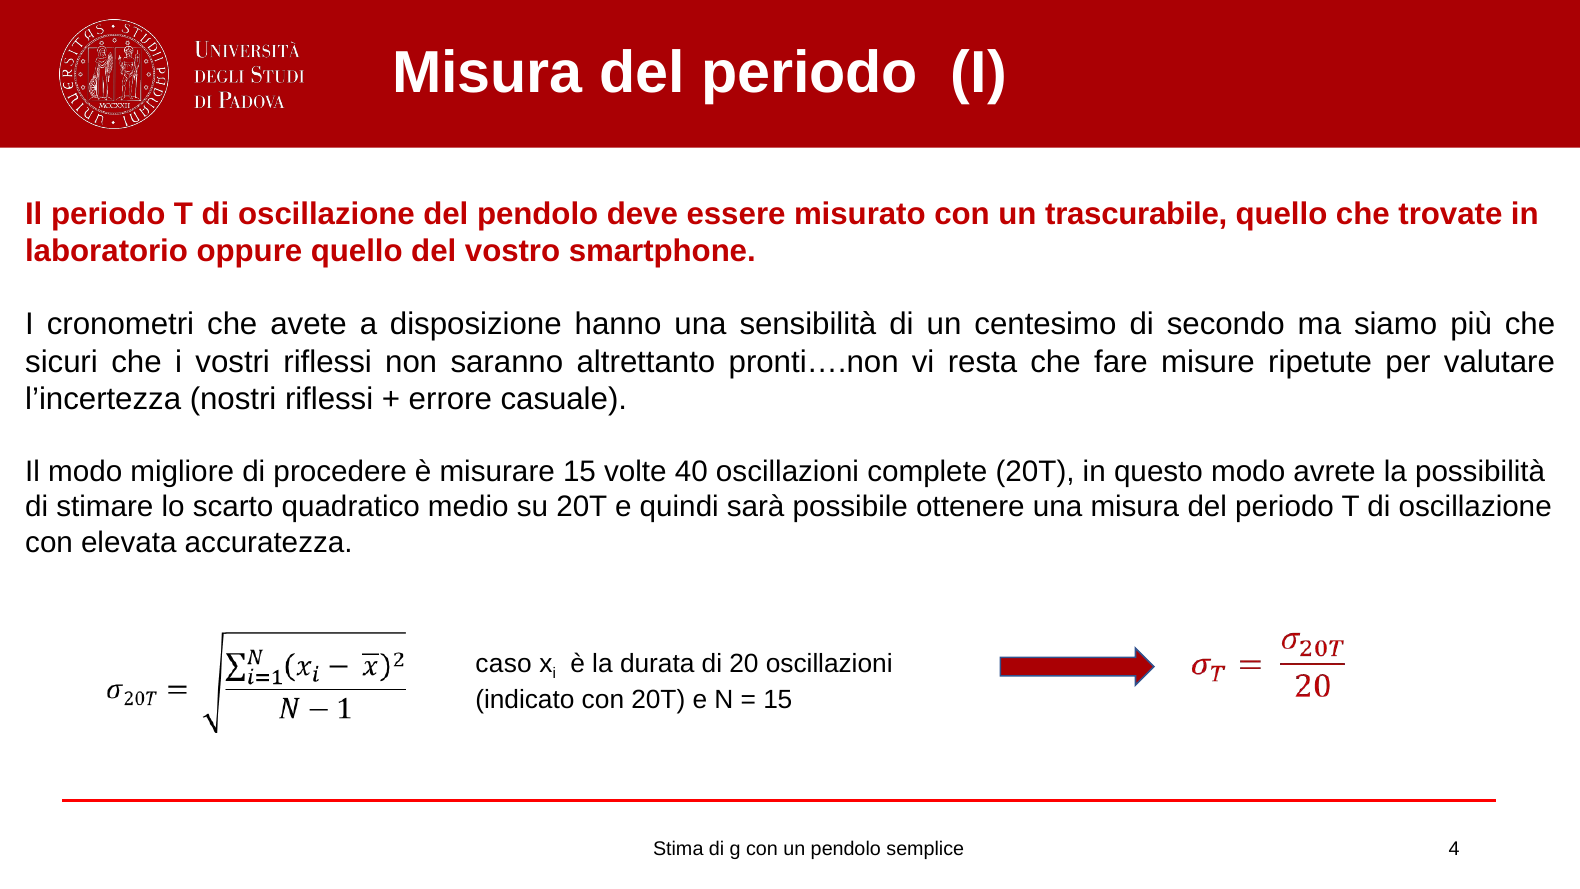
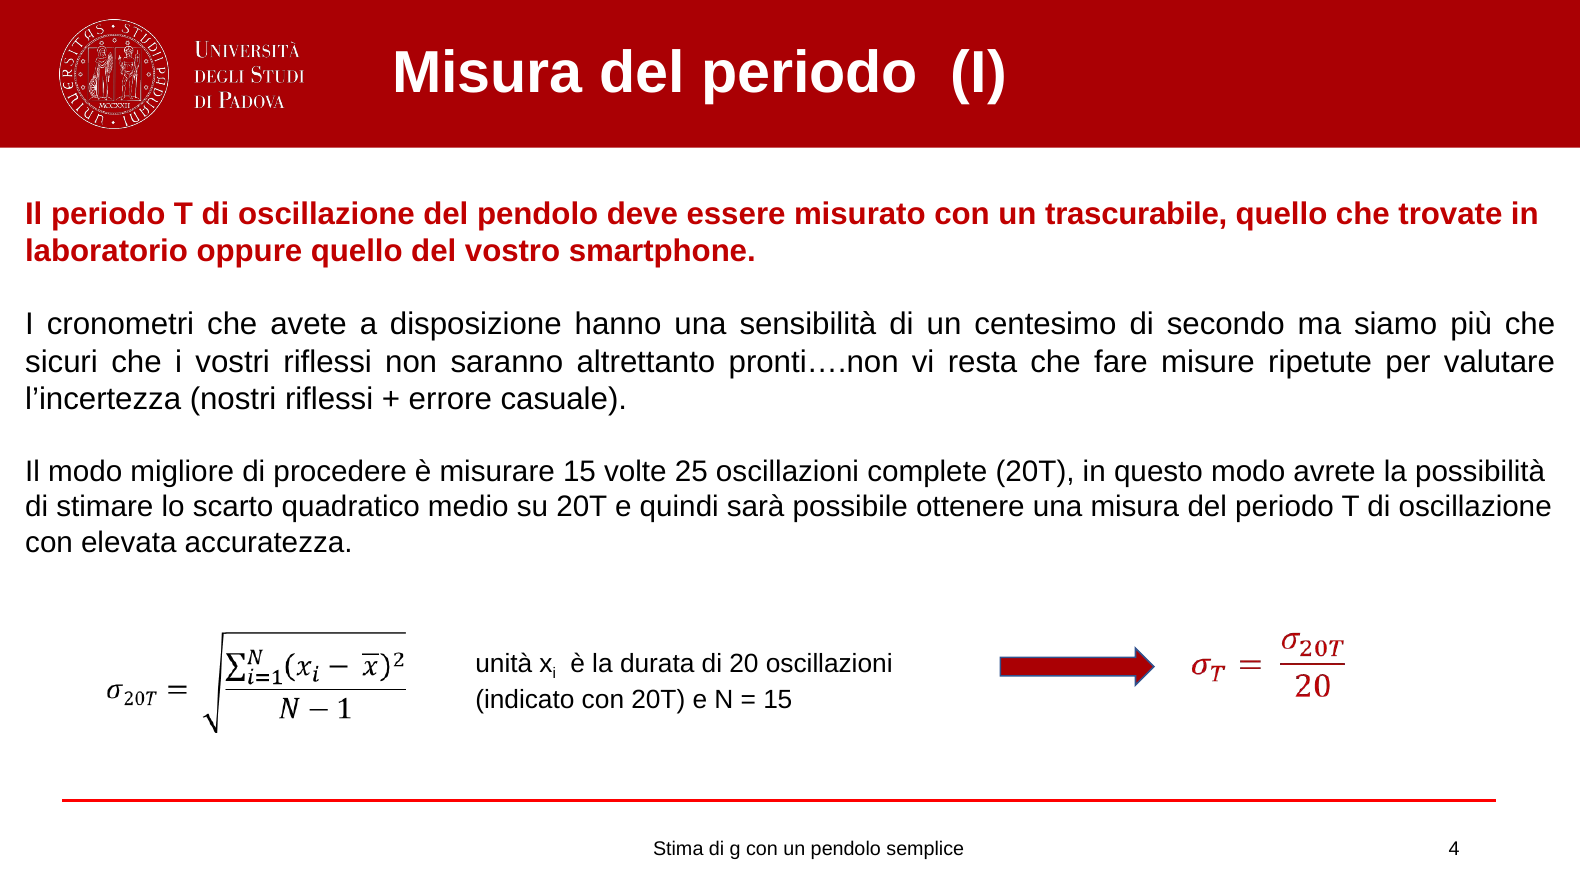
40: 40 -> 25
caso: caso -> unità
